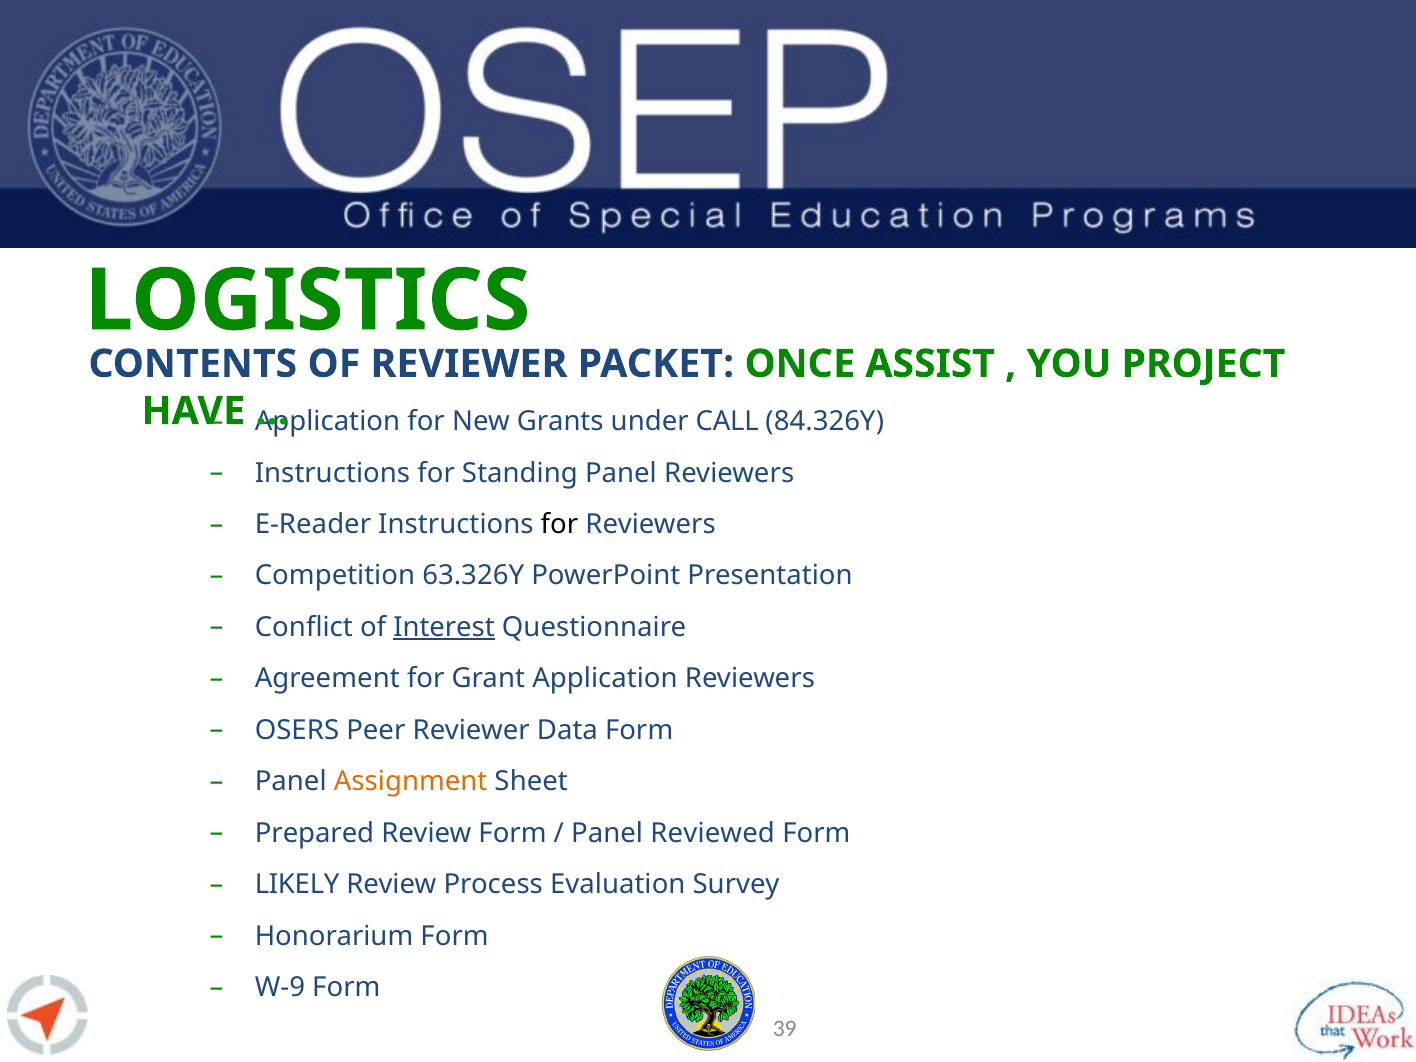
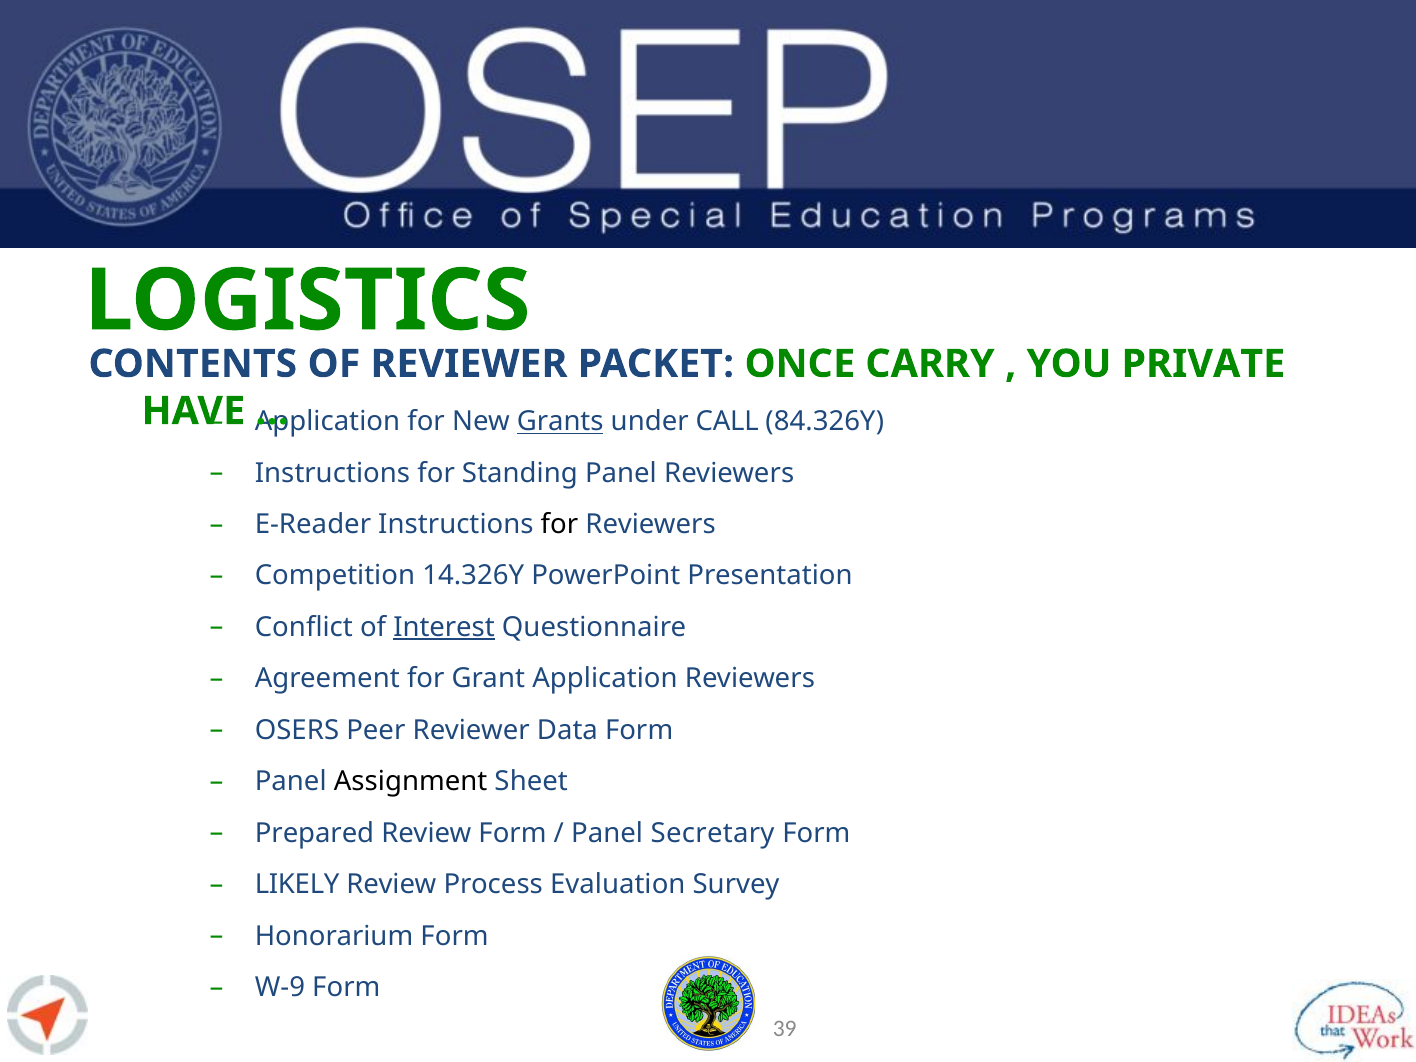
ASSIST: ASSIST -> CARRY
PROJECT: PROJECT -> PRIVATE
Grants underline: none -> present
63.326Y: 63.326Y -> 14.326Y
Assignment colour: orange -> black
Reviewed: Reviewed -> Secretary
